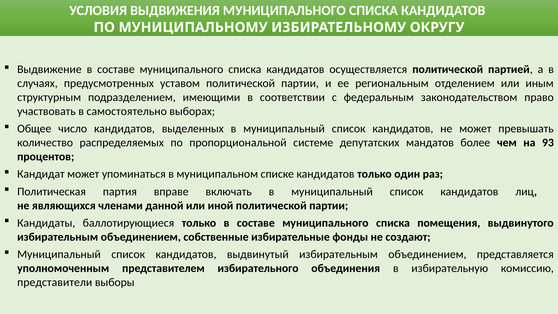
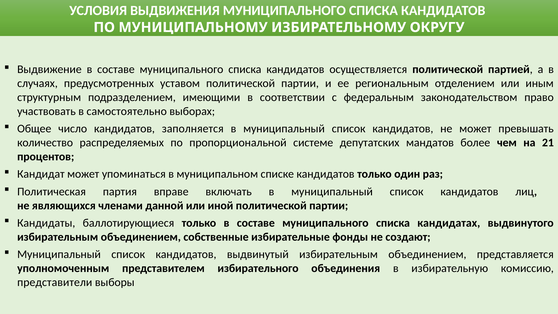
выделенных: выделенных -> заполняется
93: 93 -> 21
помещения: помещения -> кандидатах
